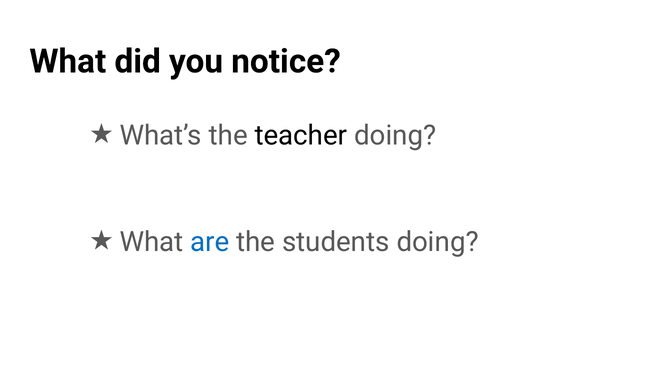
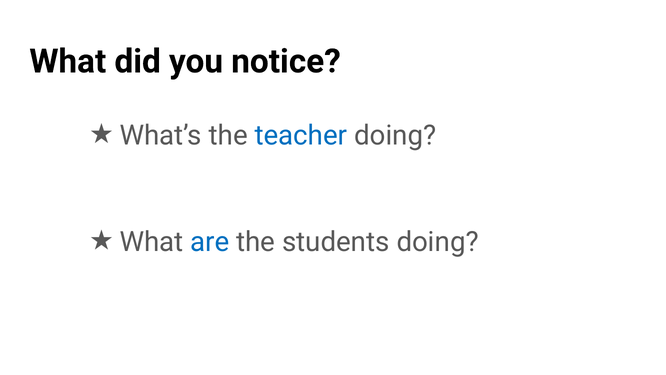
teacher colour: black -> blue
